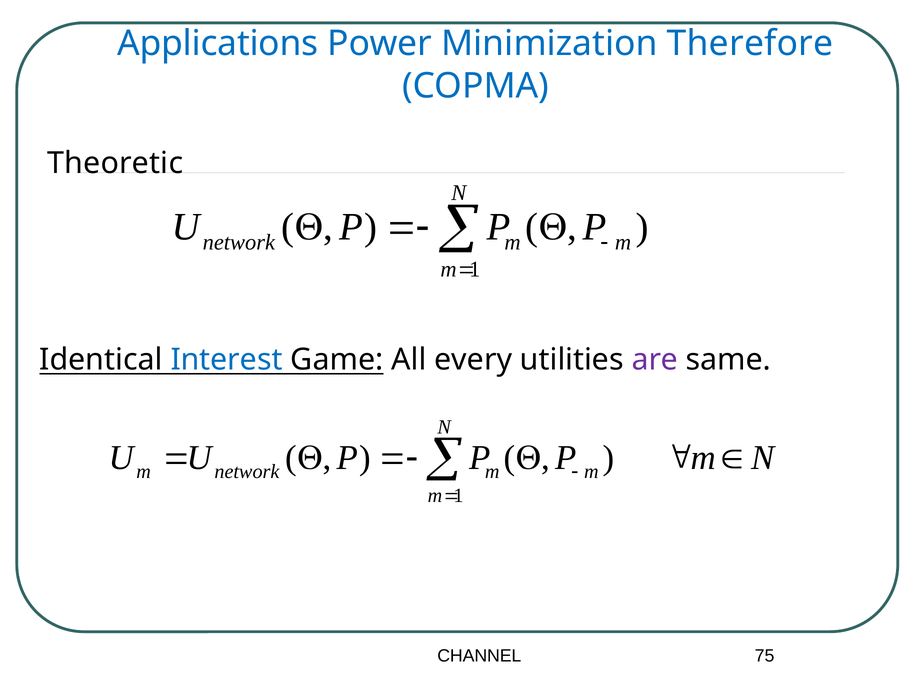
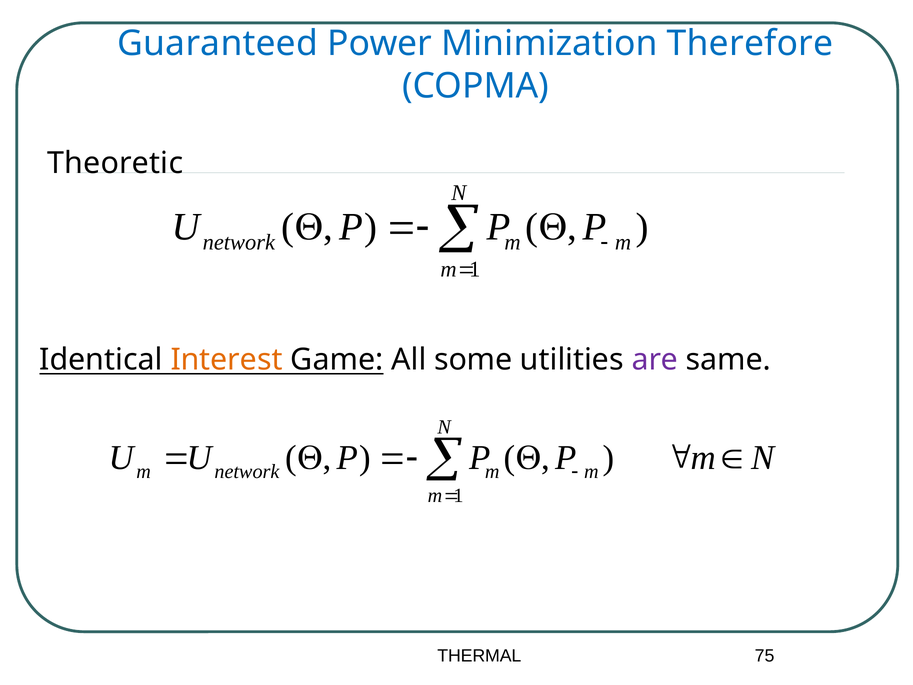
Applications: Applications -> Guaranteed
Interest colour: blue -> orange
every: every -> some
CHANNEL: CHANNEL -> THERMAL
